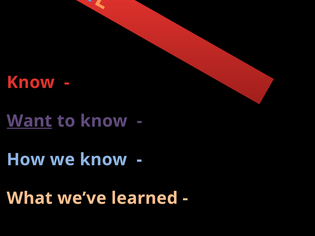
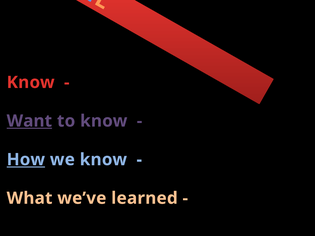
How underline: none -> present
